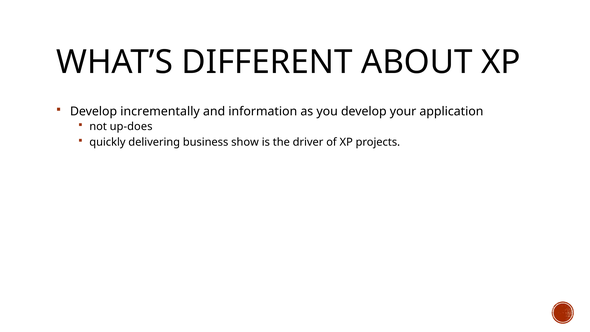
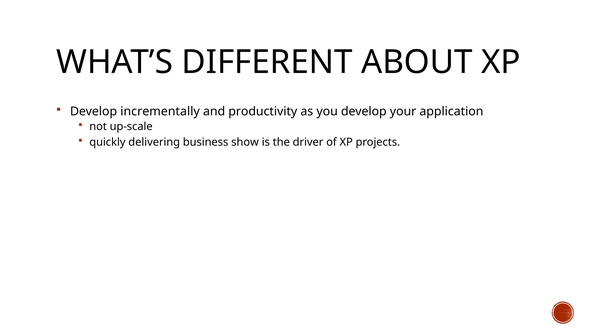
information: information -> productivity
up-does: up-does -> up-scale
